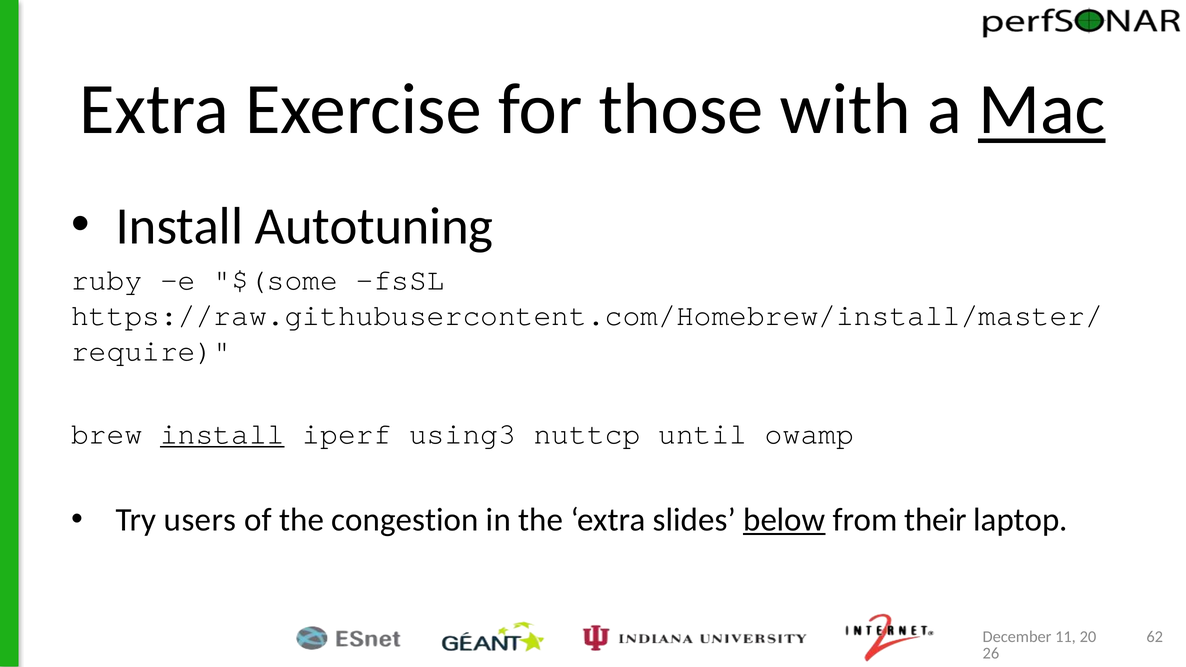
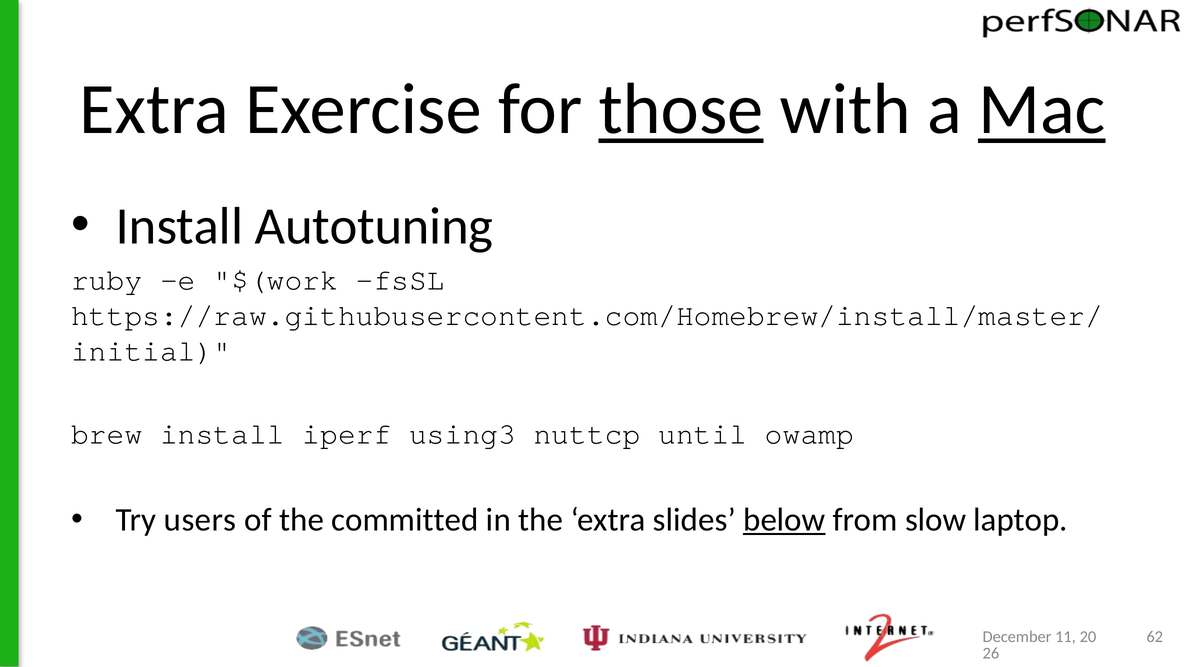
those underline: none -> present
$(some: $(some -> $(work
require: require -> initial
install at (222, 434) underline: present -> none
congestion: congestion -> committed
their: their -> slow
